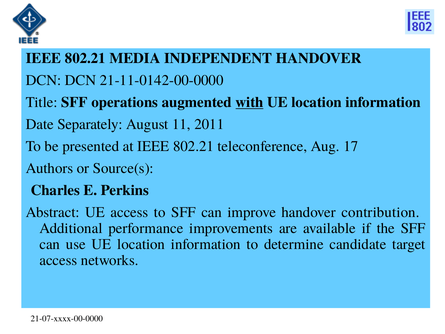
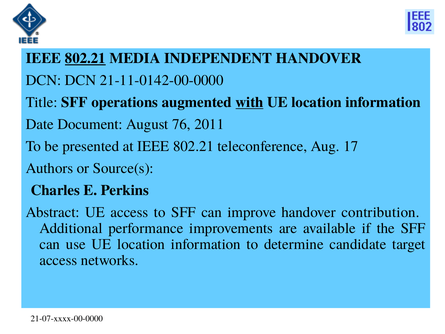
802.21 at (85, 58) underline: none -> present
Separately: Separately -> Document
11: 11 -> 76
